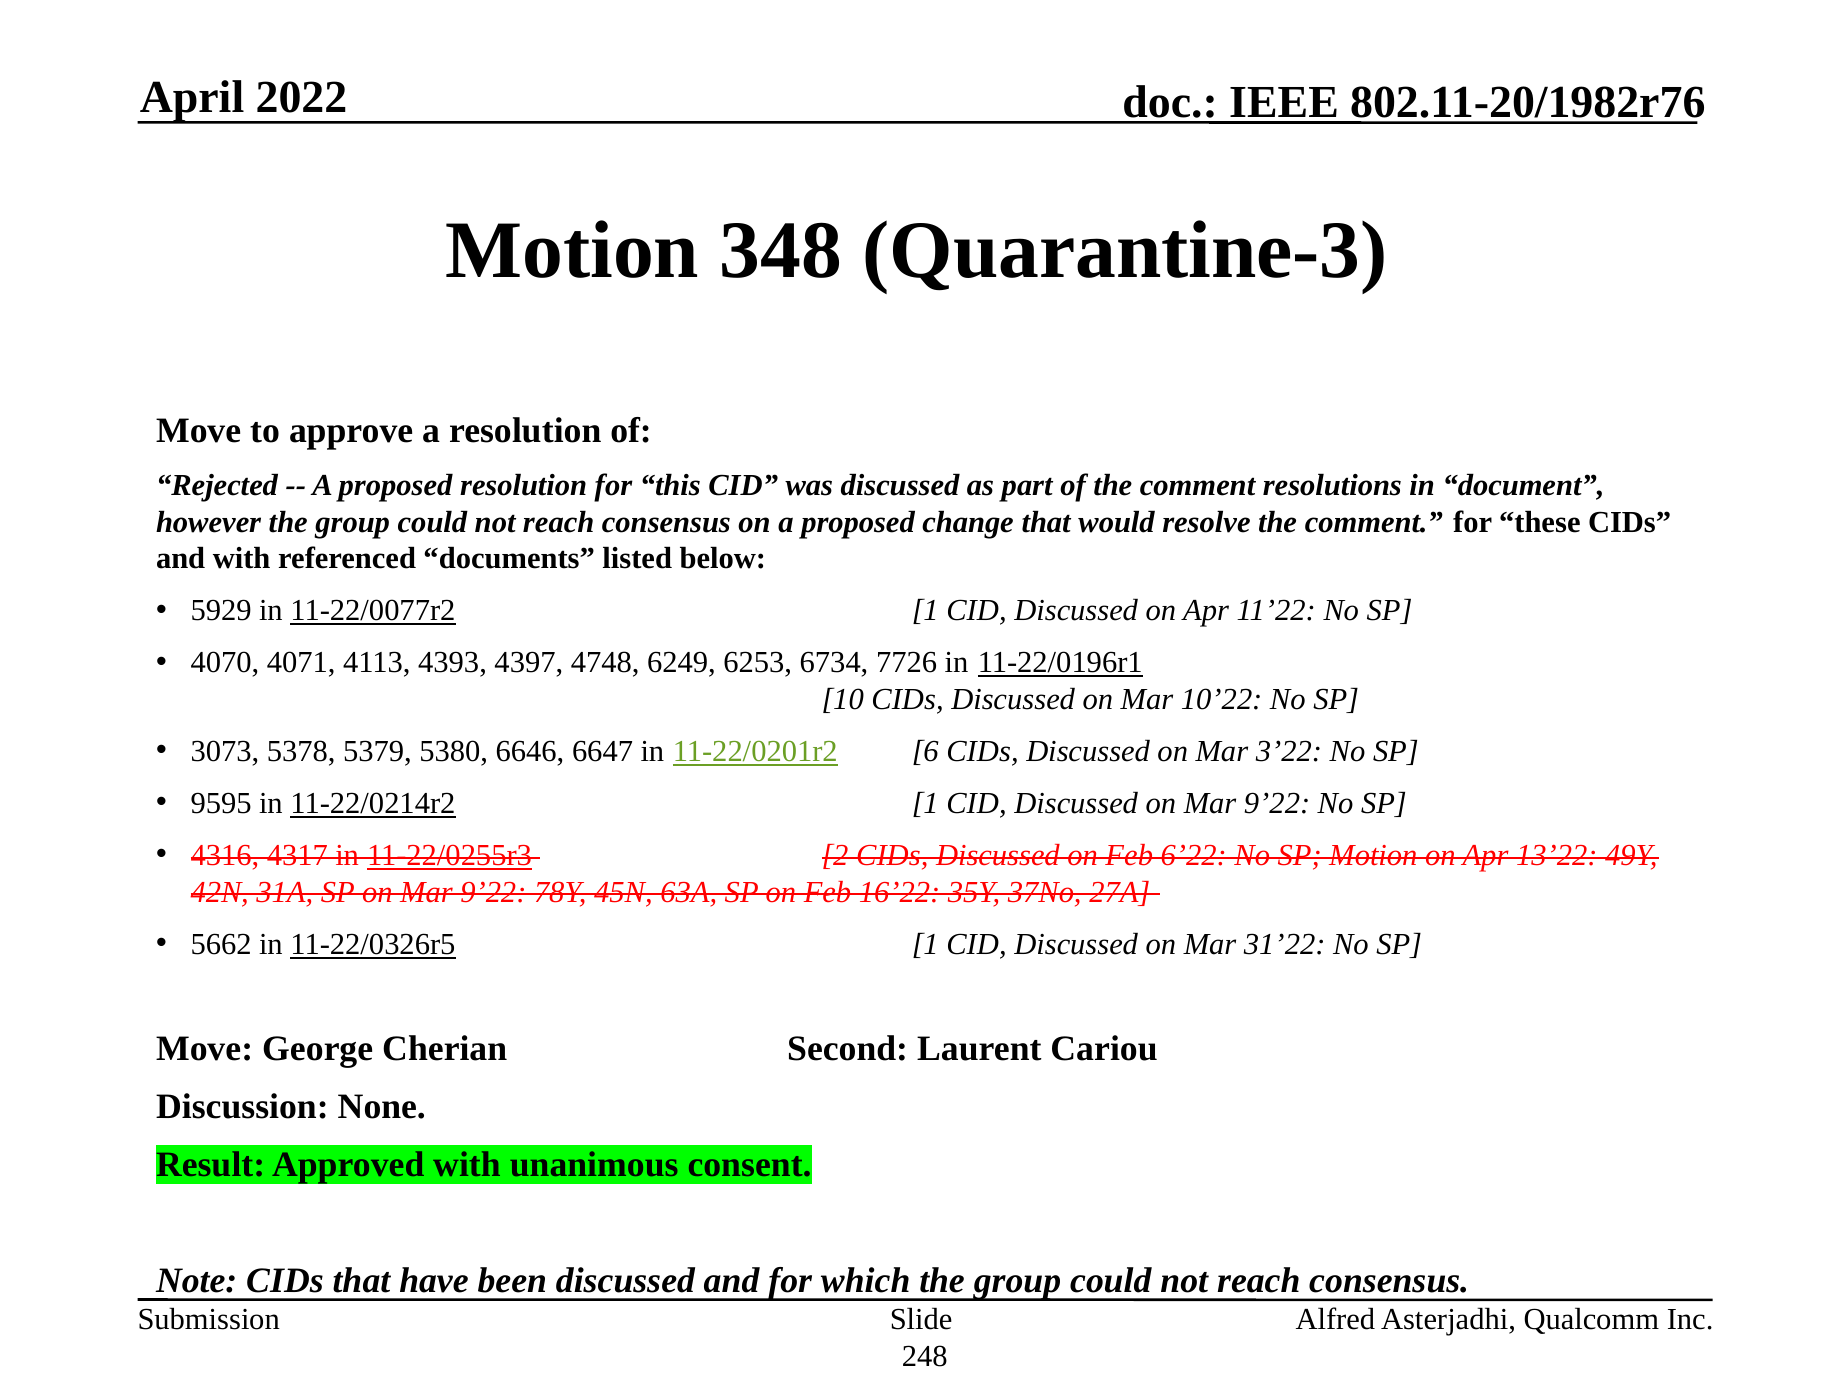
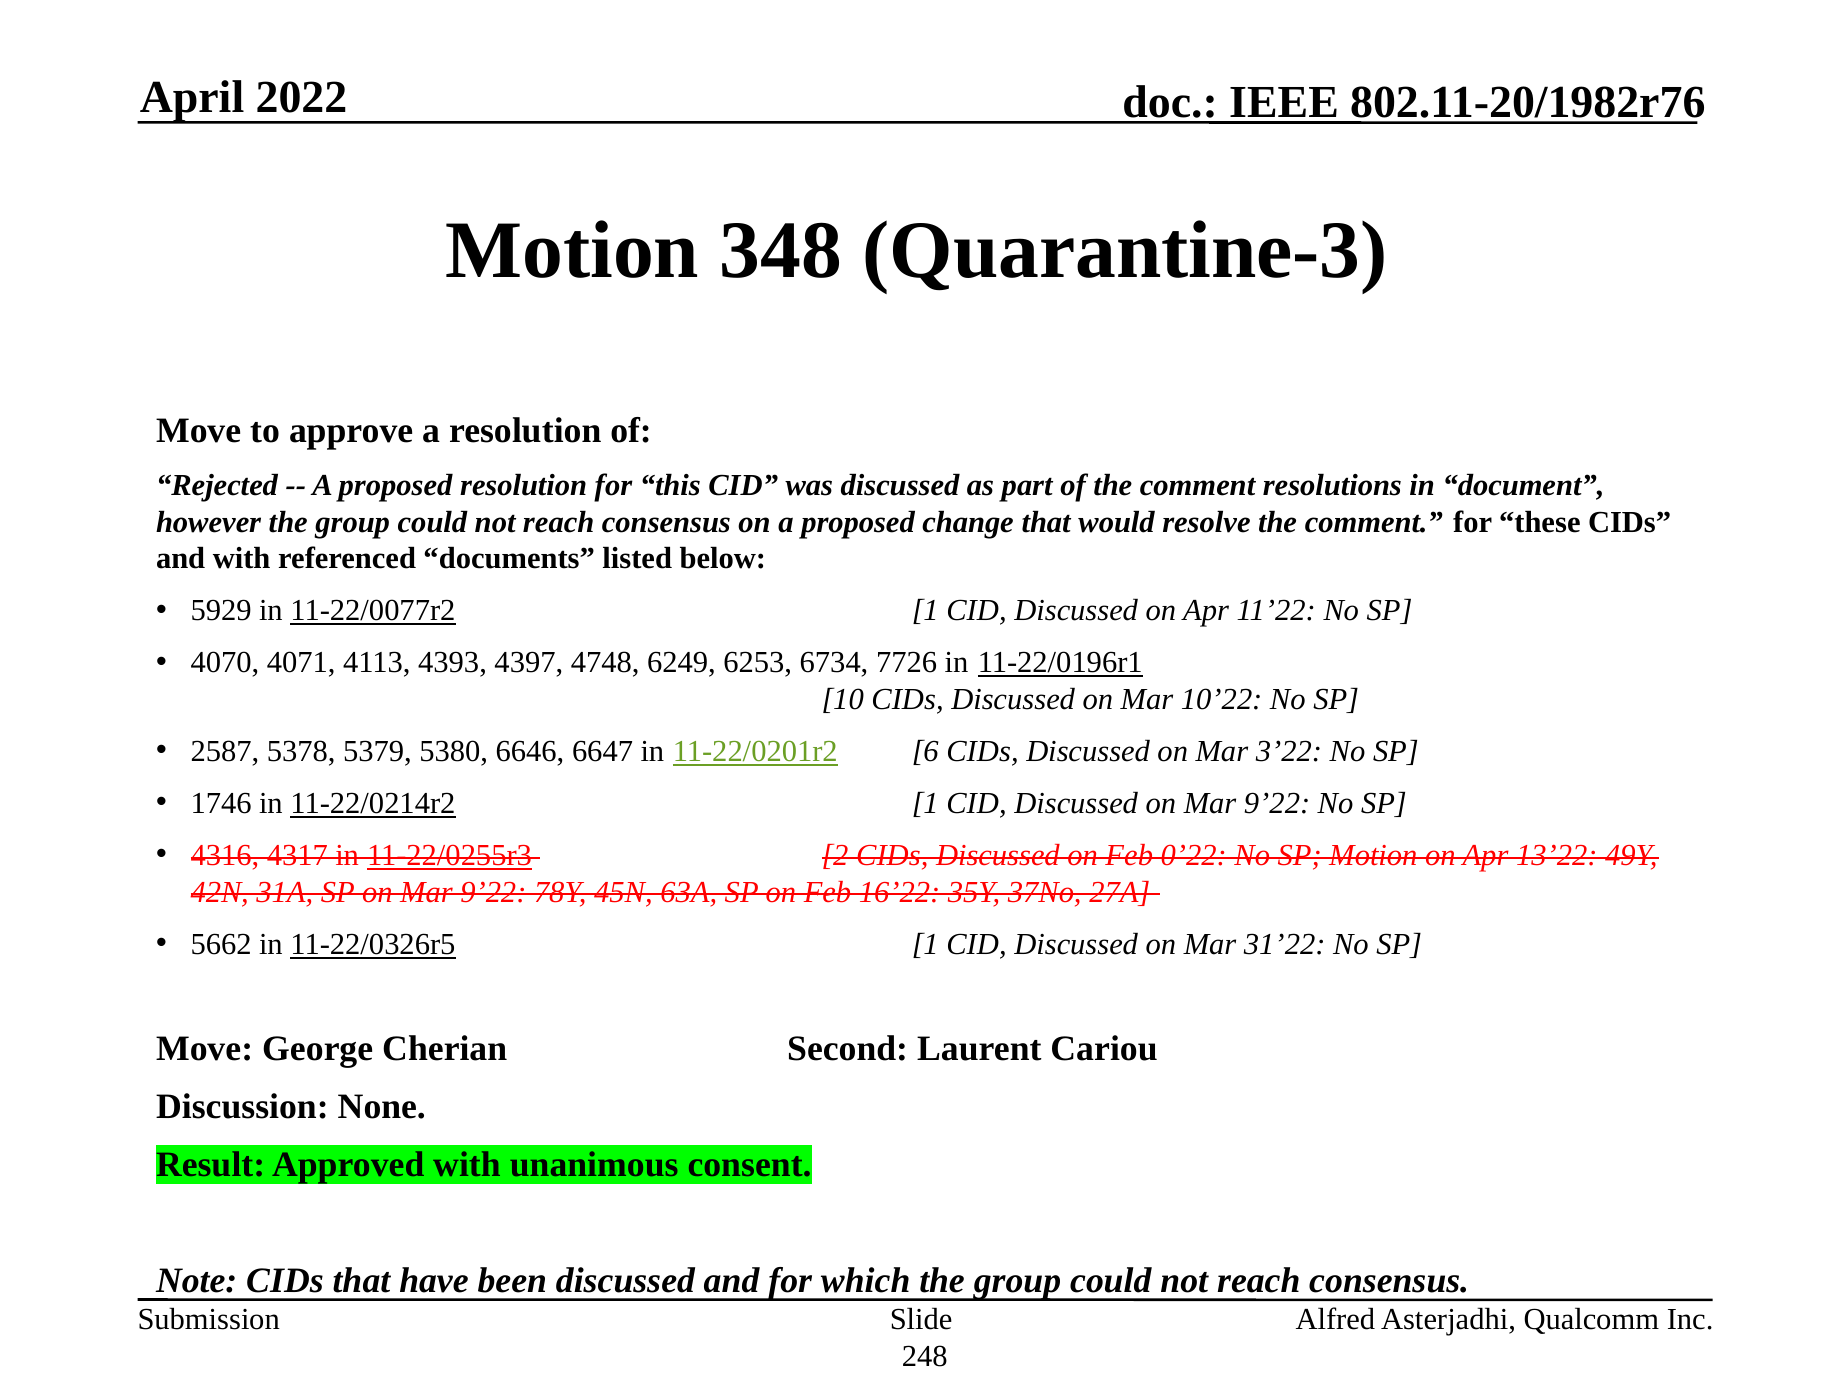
3073: 3073 -> 2587
9595: 9595 -> 1746
6’22: 6’22 -> 0’22
